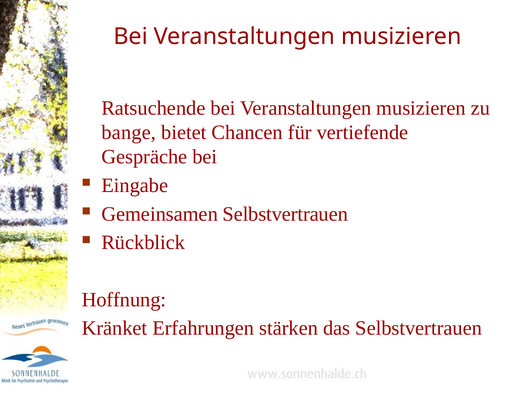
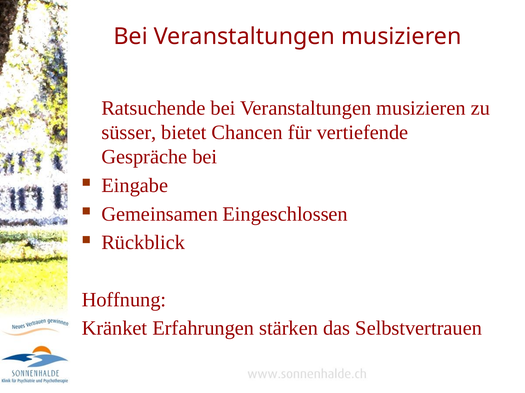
bange: bange -> süsser
Gemeinsamen Selbstvertrauen: Selbstvertrauen -> Eingeschlossen
